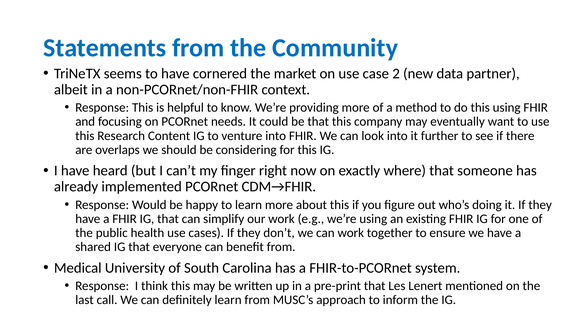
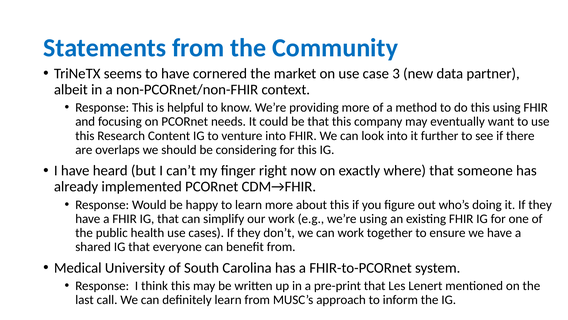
2: 2 -> 3
